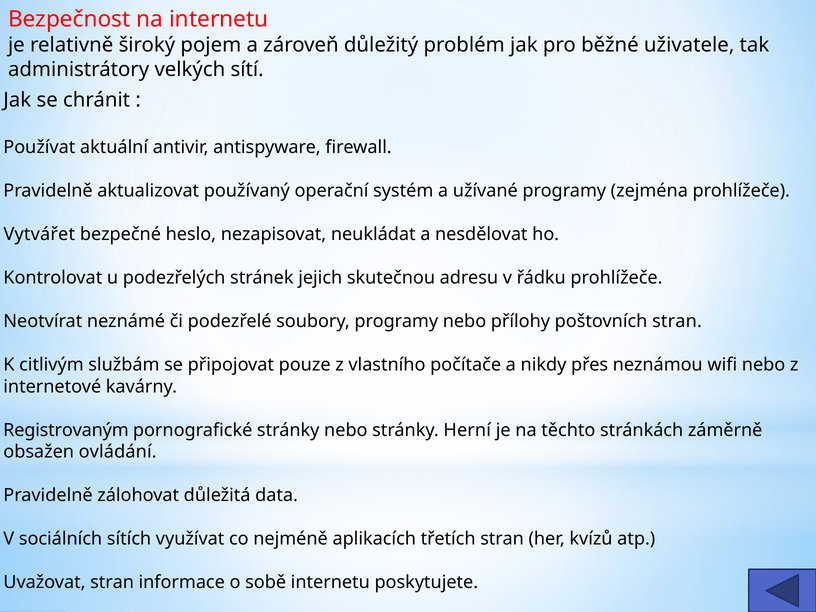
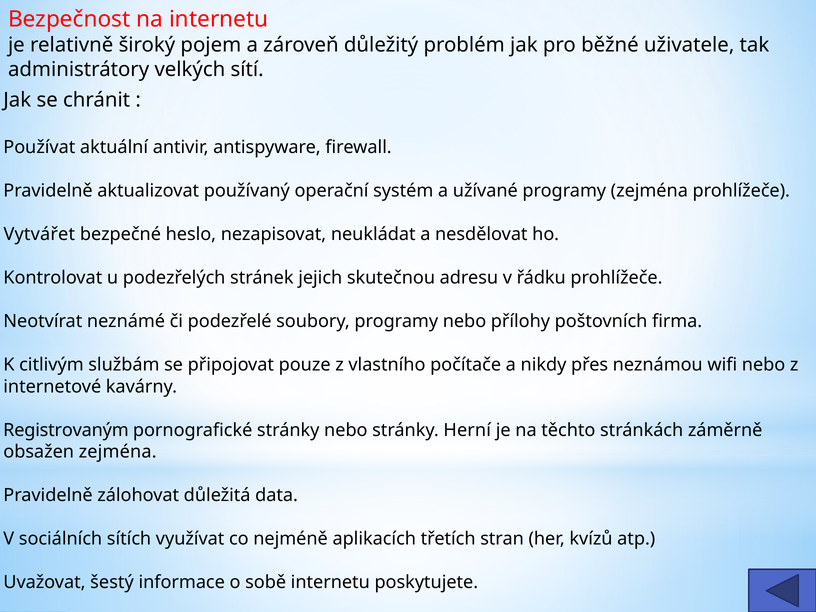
poštovních stran: stran -> firma
obsažen ovládání: ovládání -> zejména
Uvažovat stran: stran -> šestý
